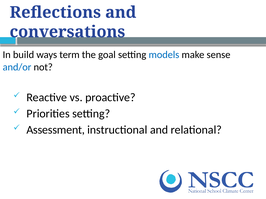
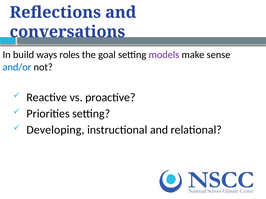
term: term -> roles
models colour: blue -> purple
Assessment: Assessment -> Developing
